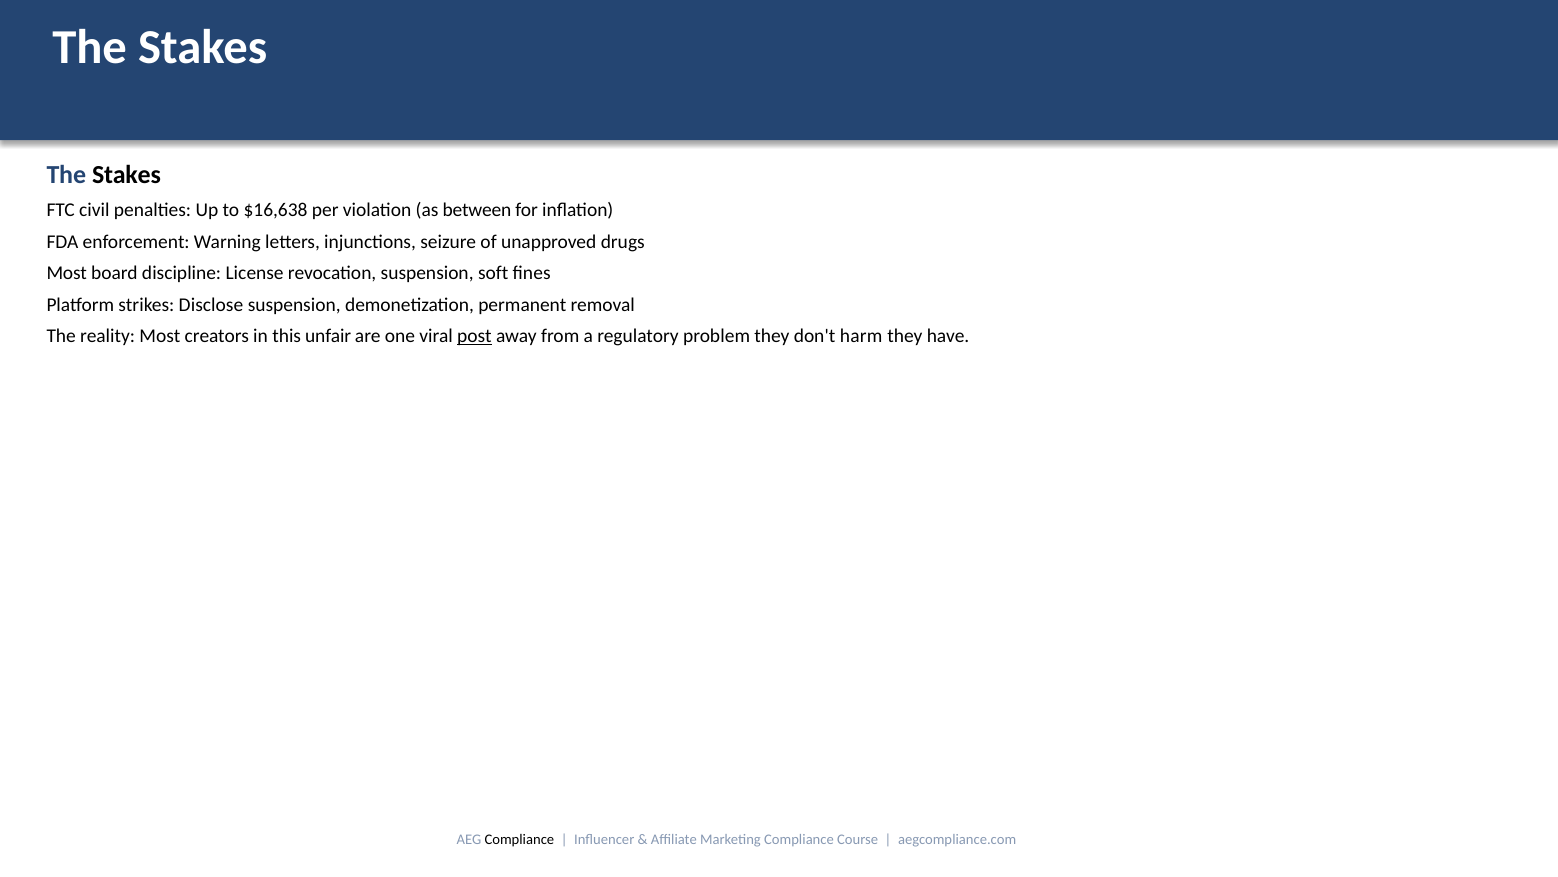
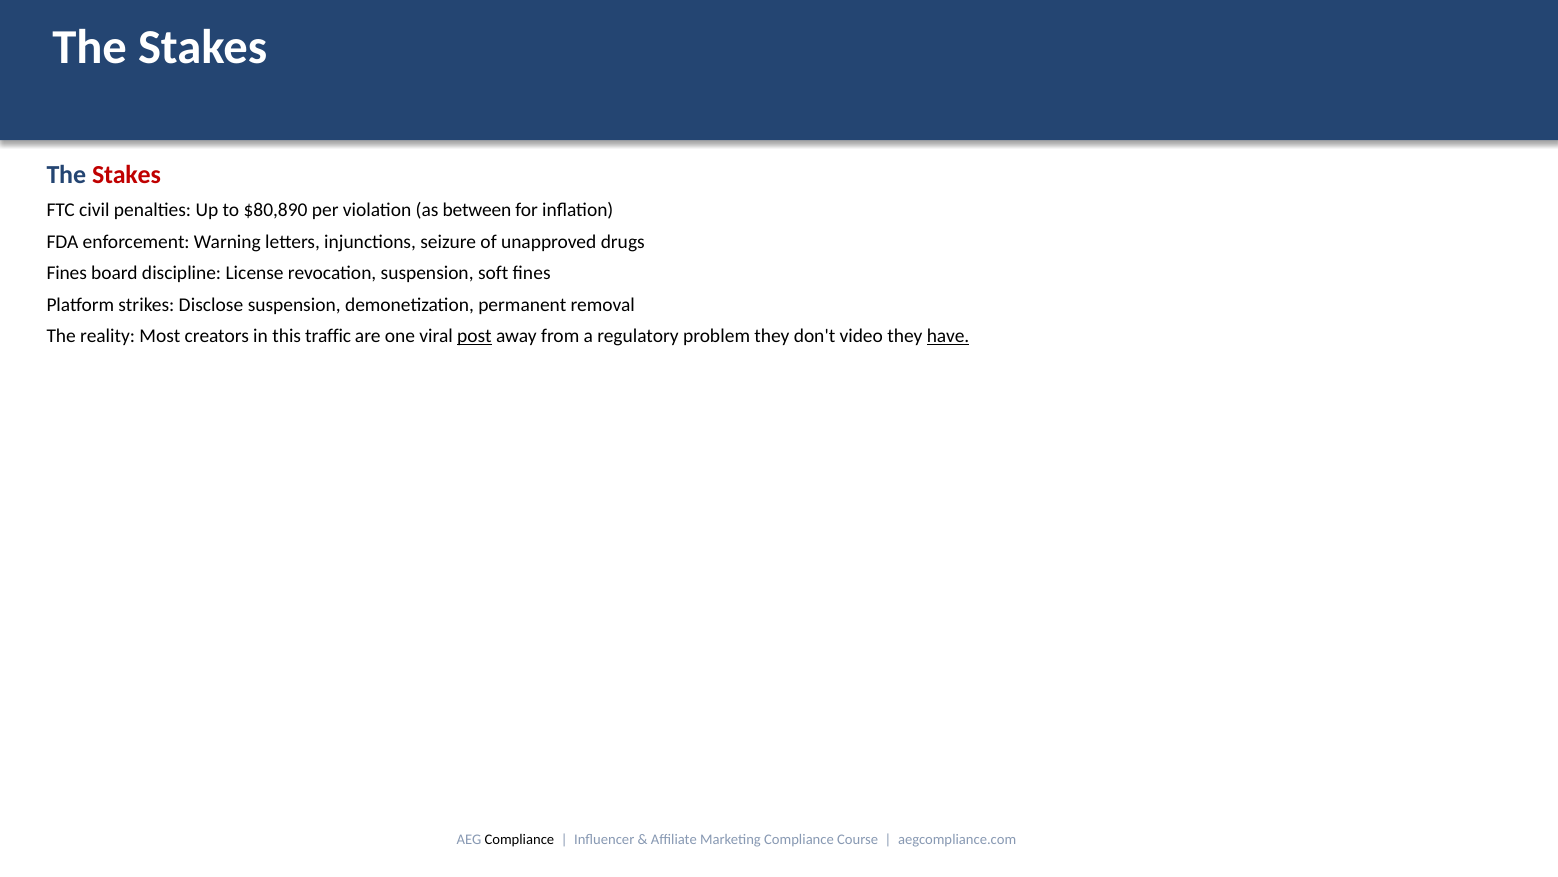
Stakes at (126, 175) colour: black -> red
$16,638: $16,638 -> $80,890
Most at (67, 273): Most -> Fines
unfair: unfair -> traffic
harm: harm -> video
have underline: none -> present
